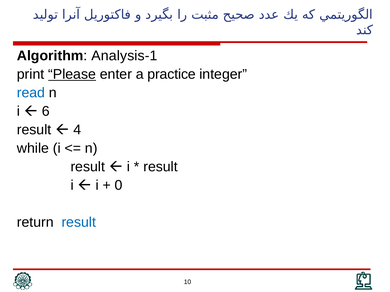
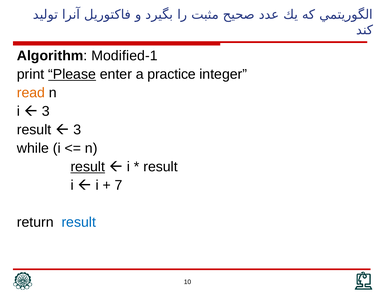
Analysis-1: Analysis-1 -> Modified-1
read colour: blue -> orange
6 at (46, 111): 6 -> 3
4 at (77, 130): 4 -> 3
result at (88, 167) underline: none -> present
0: 0 -> 7
